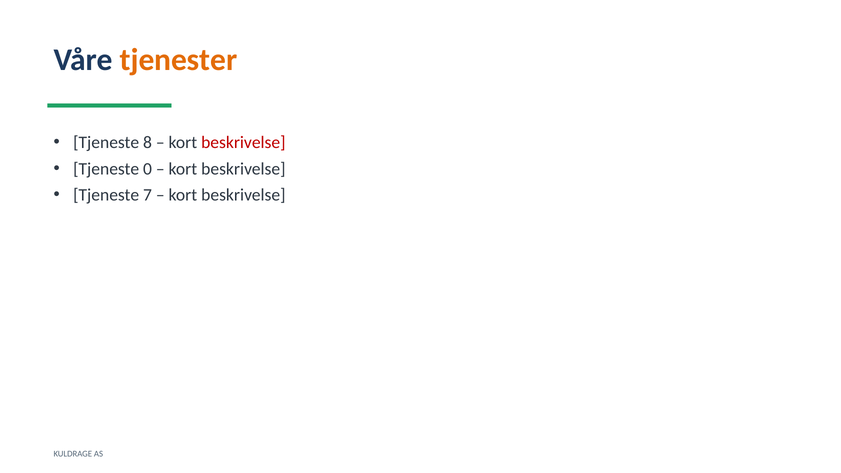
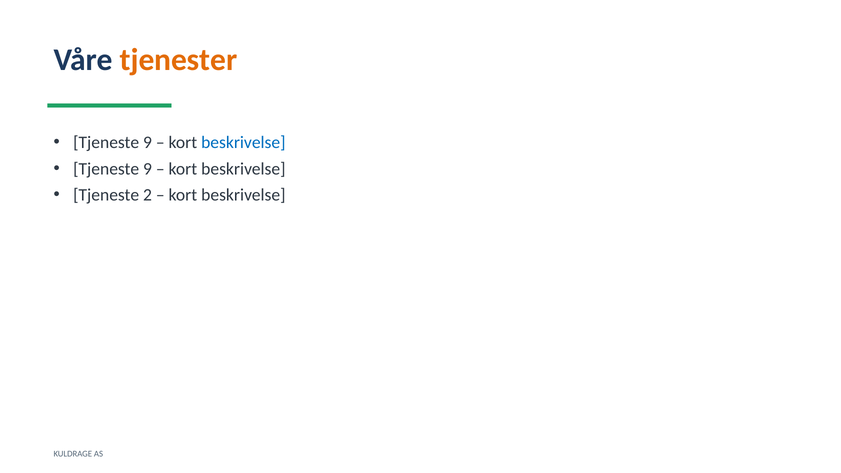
8 at (147, 142): 8 -> 9
beskrivelse at (243, 142) colour: red -> blue
0 at (147, 169): 0 -> 9
7: 7 -> 2
